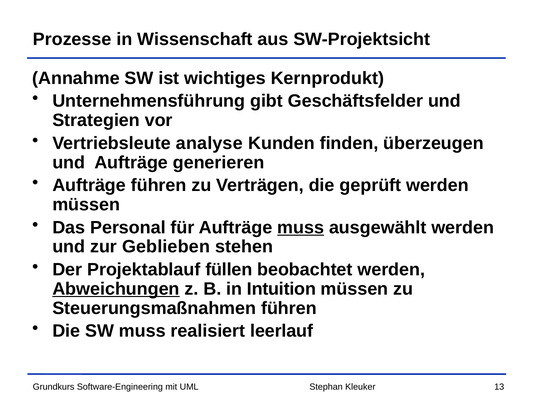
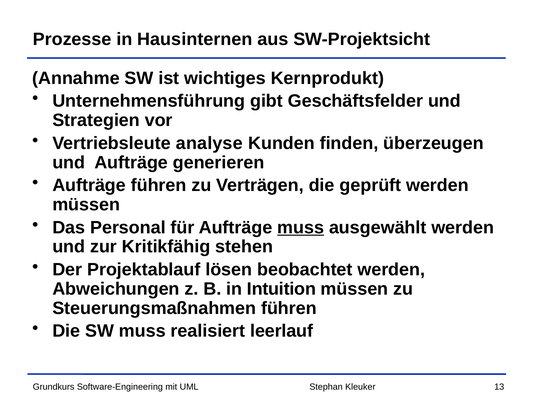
Wissenschaft: Wissenschaft -> Hausinternen
Geblieben: Geblieben -> Kritikfähig
füllen: füllen -> lösen
Abweichungen underline: present -> none
